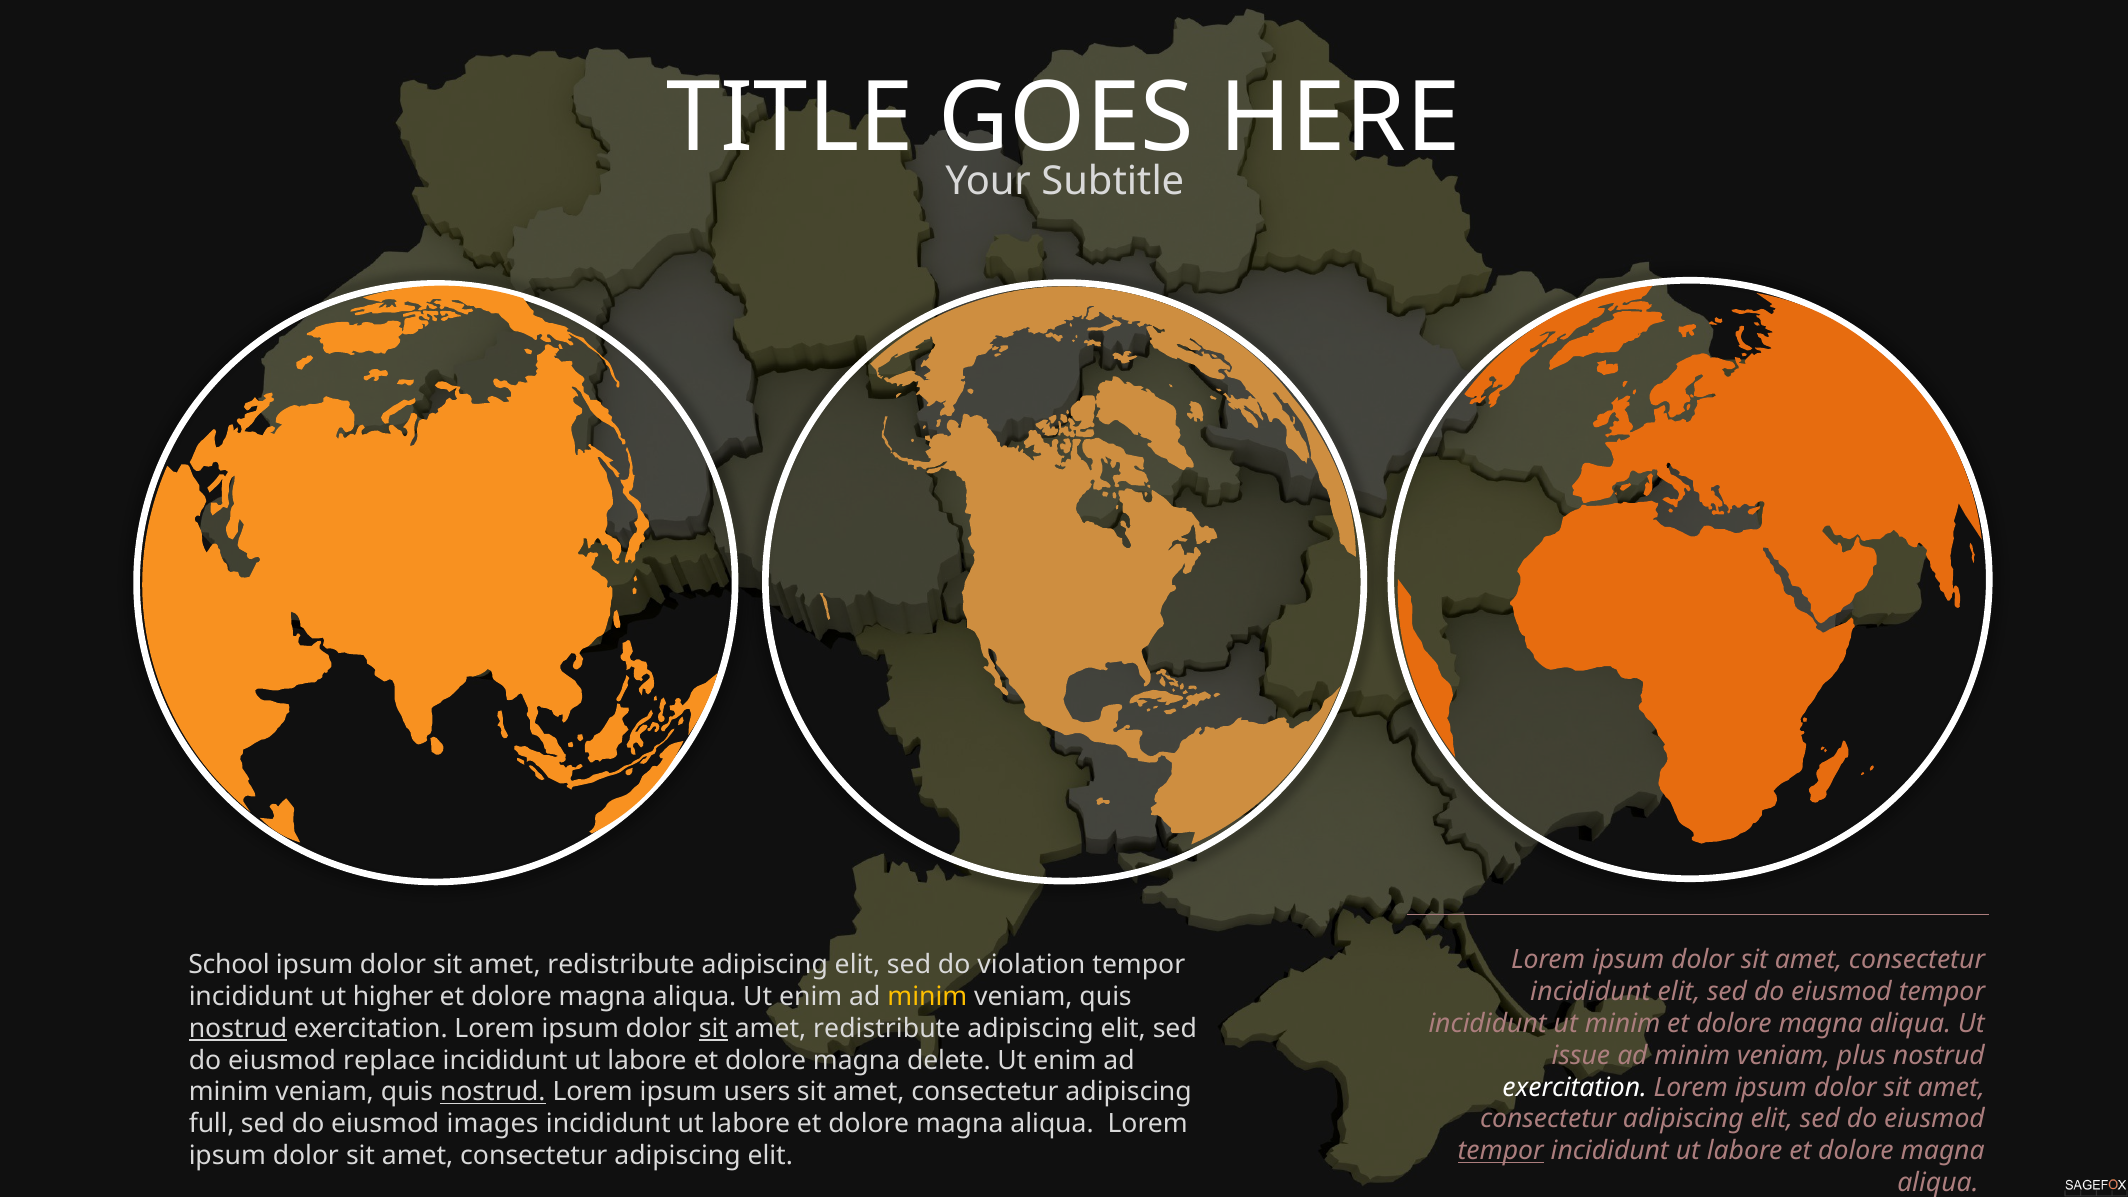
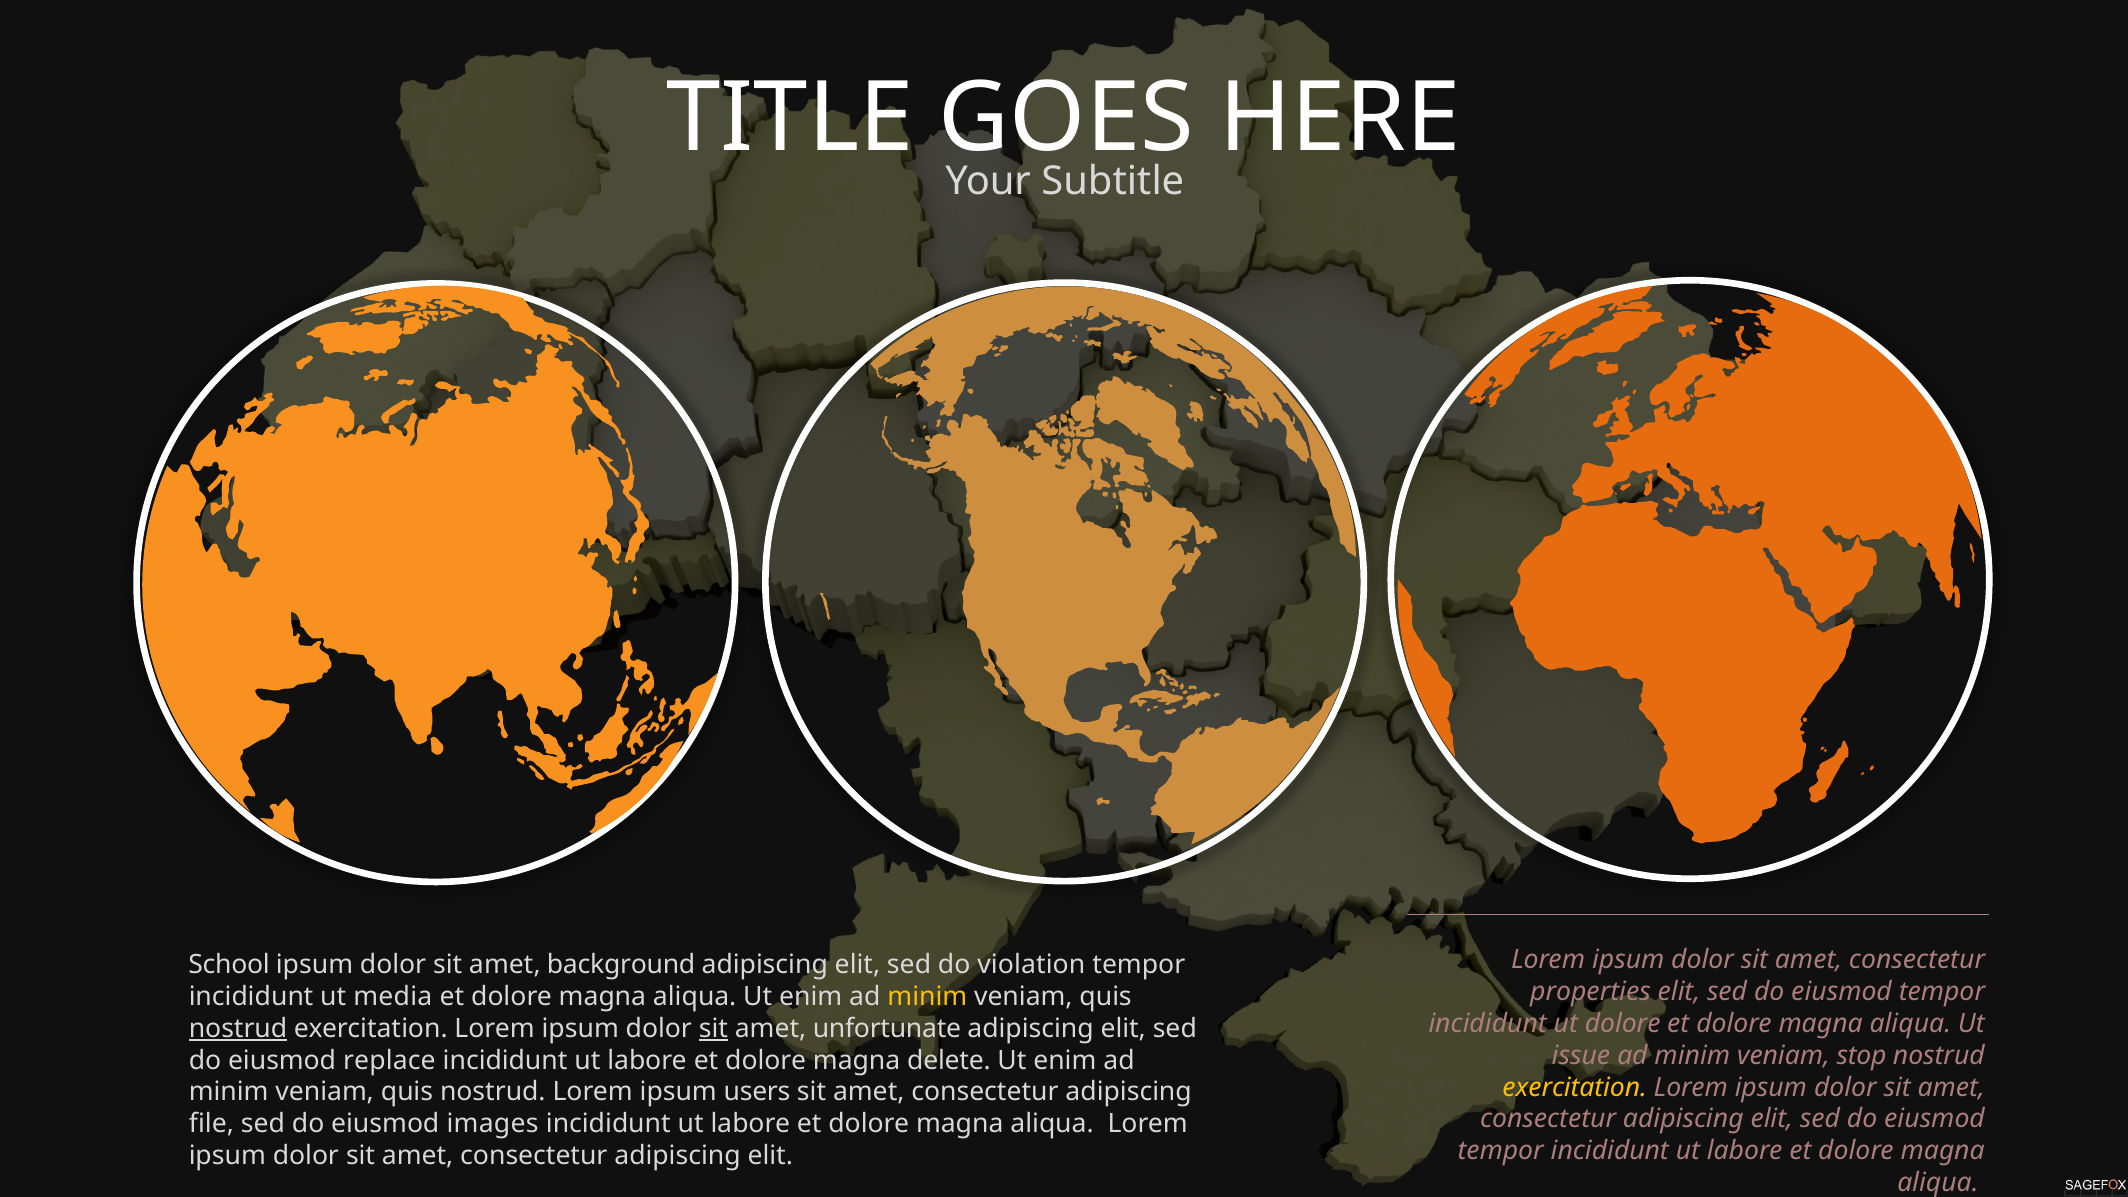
redistribute at (621, 965): redistribute -> background
incididunt at (1590, 991): incididunt -> properties
higher: higher -> media
ut minim: minim -> dolore
redistribute at (887, 1028): redistribute -> unfortunate
plus: plus -> stop
exercitation at (1575, 1087) colour: white -> yellow
nostrud at (493, 1092) underline: present -> none
full: full -> file
tempor at (1501, 1151) underline: present -> none
